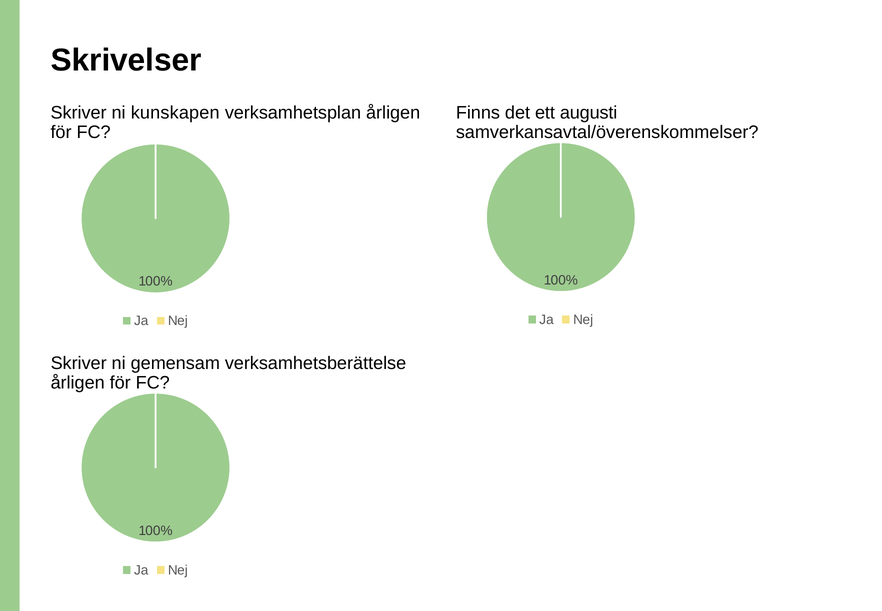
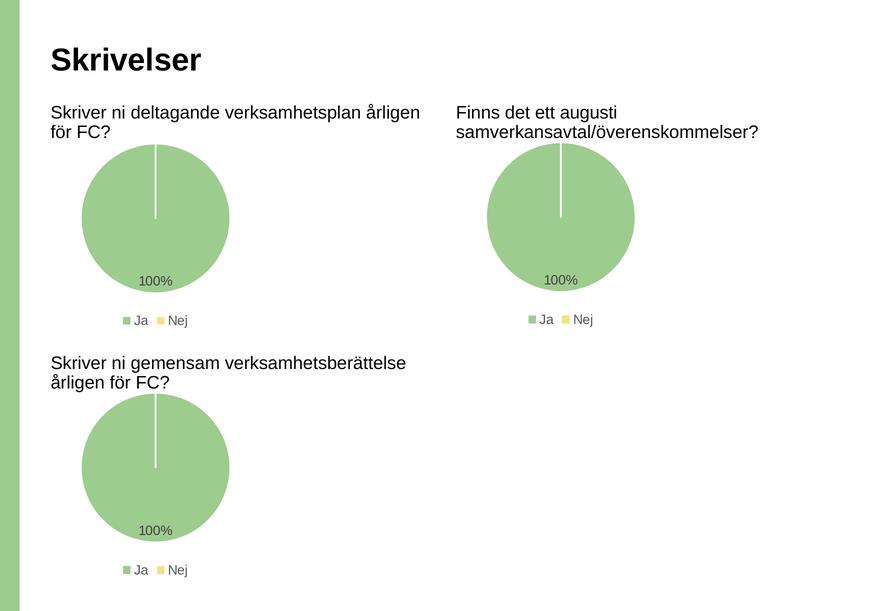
kunskapen: kunskapen -> deltagande
